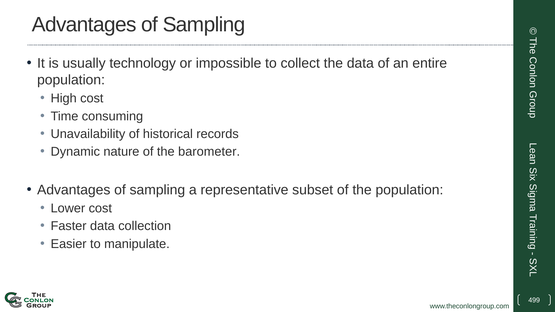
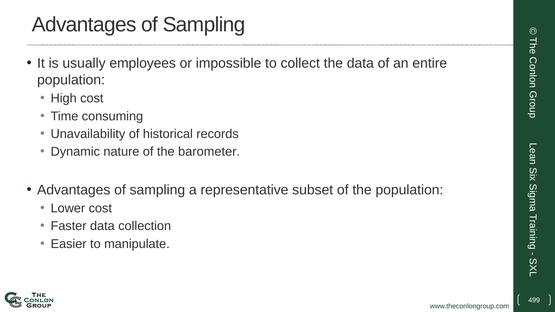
technology: technology -> employees
